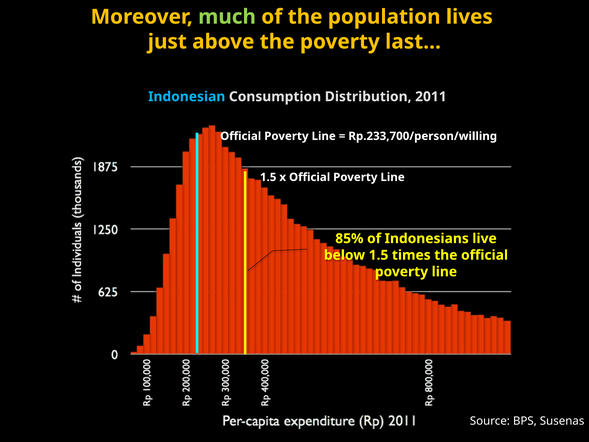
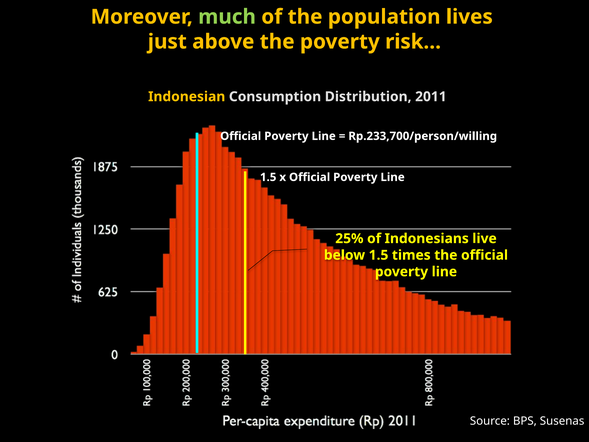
last…: last… -> risk…
Indonesian colour: light blue -> yellow
85%: 85% -> 25%
